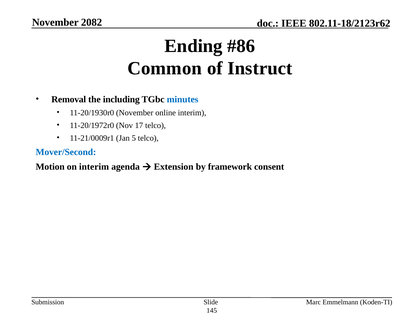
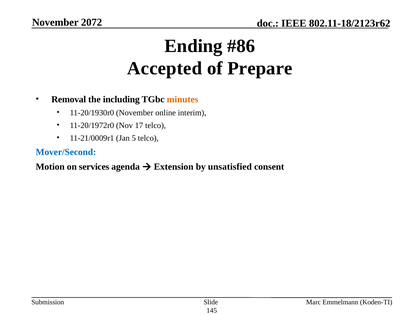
2082: 2082 -> 2072
Common: Common -> Accepted
Instruct: Instruct -> Prepare
minutes colour: blue -> orange
on interim: interim -> services
framework: framework -> unsatisfied
